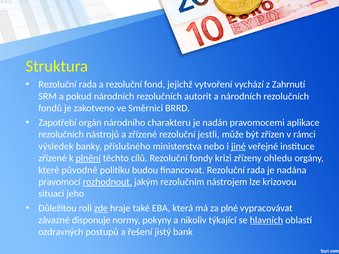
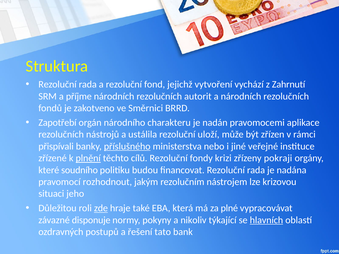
pokud: pokud -> příjme
a zřízené: zřízené -> ustálila
jestli: jestli -> uloží
výsledek: výsledek -> přispívali
příslušného underline: none -> present
jiné underline: present -> none
ohledu: ohledu -> pokraji
původně: původně -> soudního
rozhodnout underline: present -> none
jistý: jistý -> tato
